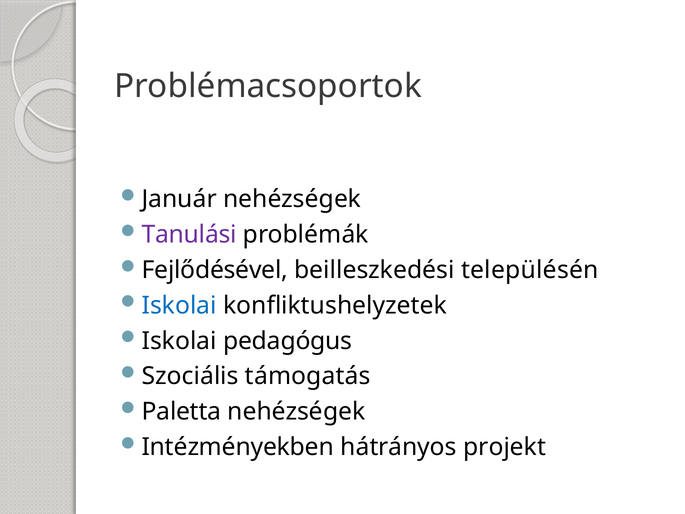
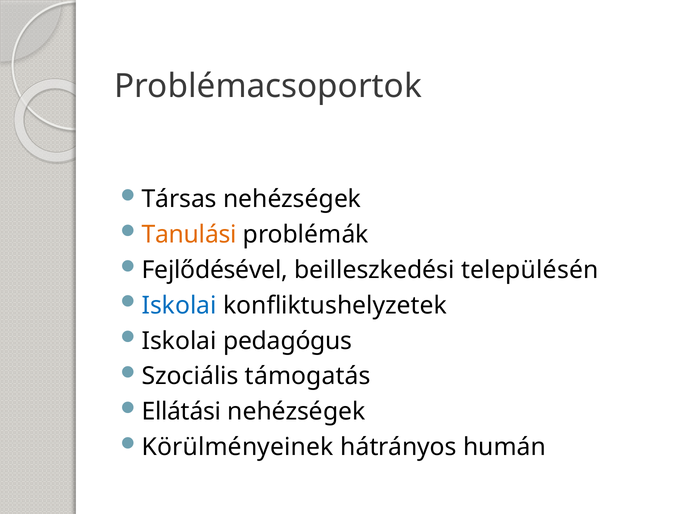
Január: Január -> Társas
Tanulási colour: purple -> orange
Paletta: Paletta -> Ellátási
Intézményekben: Intézményekben -> Körülményeinek
projekt: projekt -> humán
